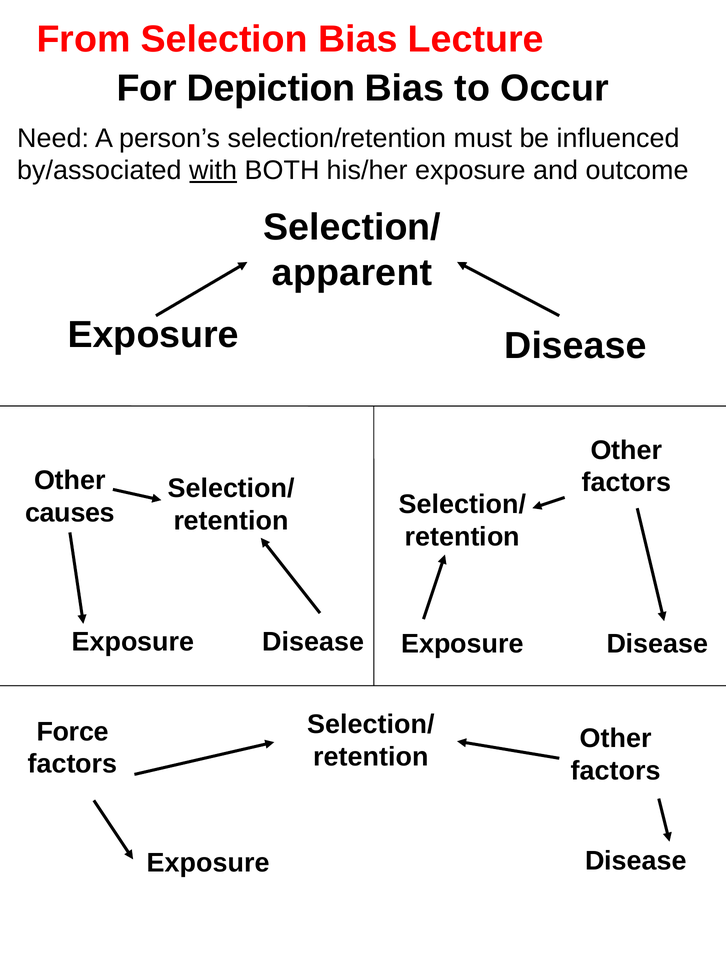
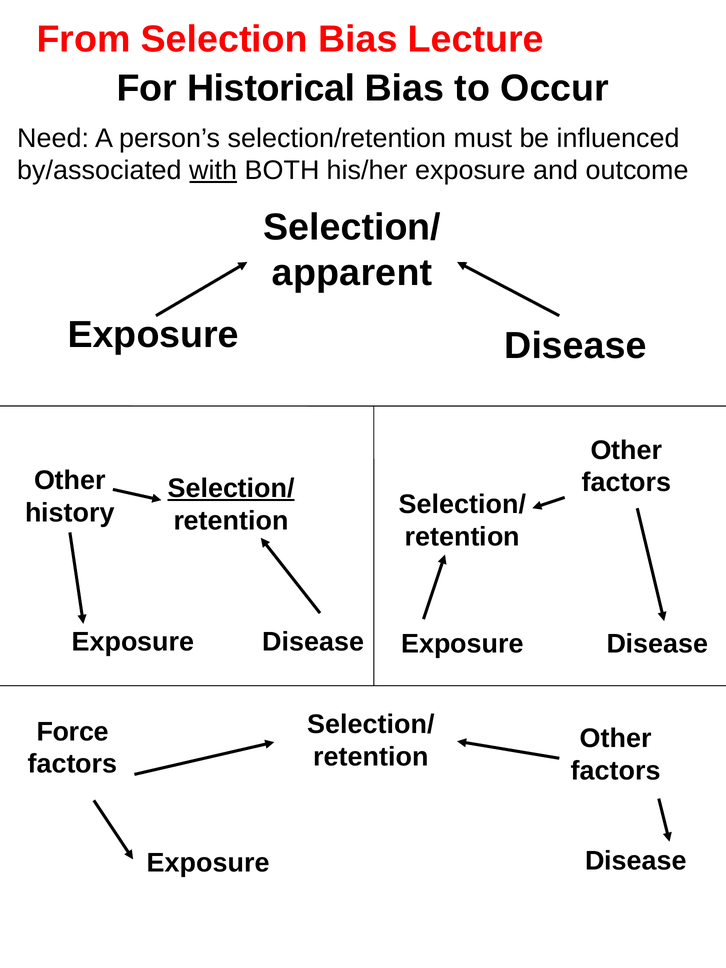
Depiction: Depiction -> Historical
Selection/ at (231, 488) underline: none -> present
causes: causes -> history
